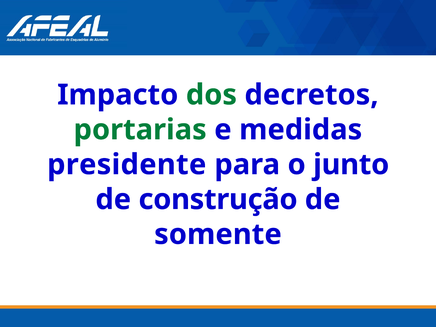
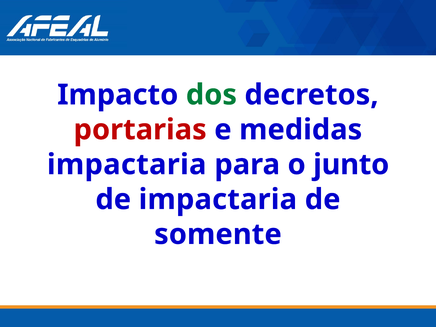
portarias colour: green -> red
presidente at (127, 165): presidente -> impactaria
de construção: construção -> impactaria
